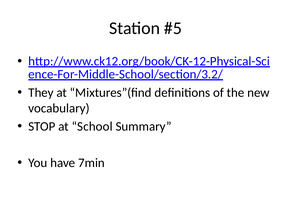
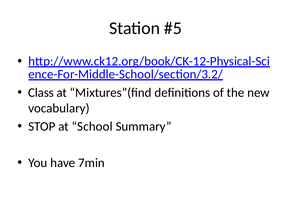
They: They -> Class
